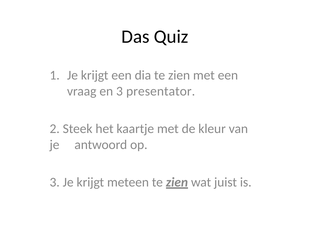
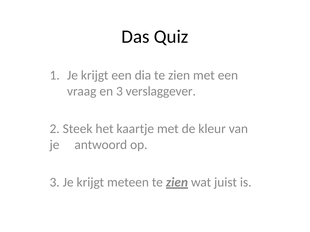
presentator: presentator -> verslaggever
